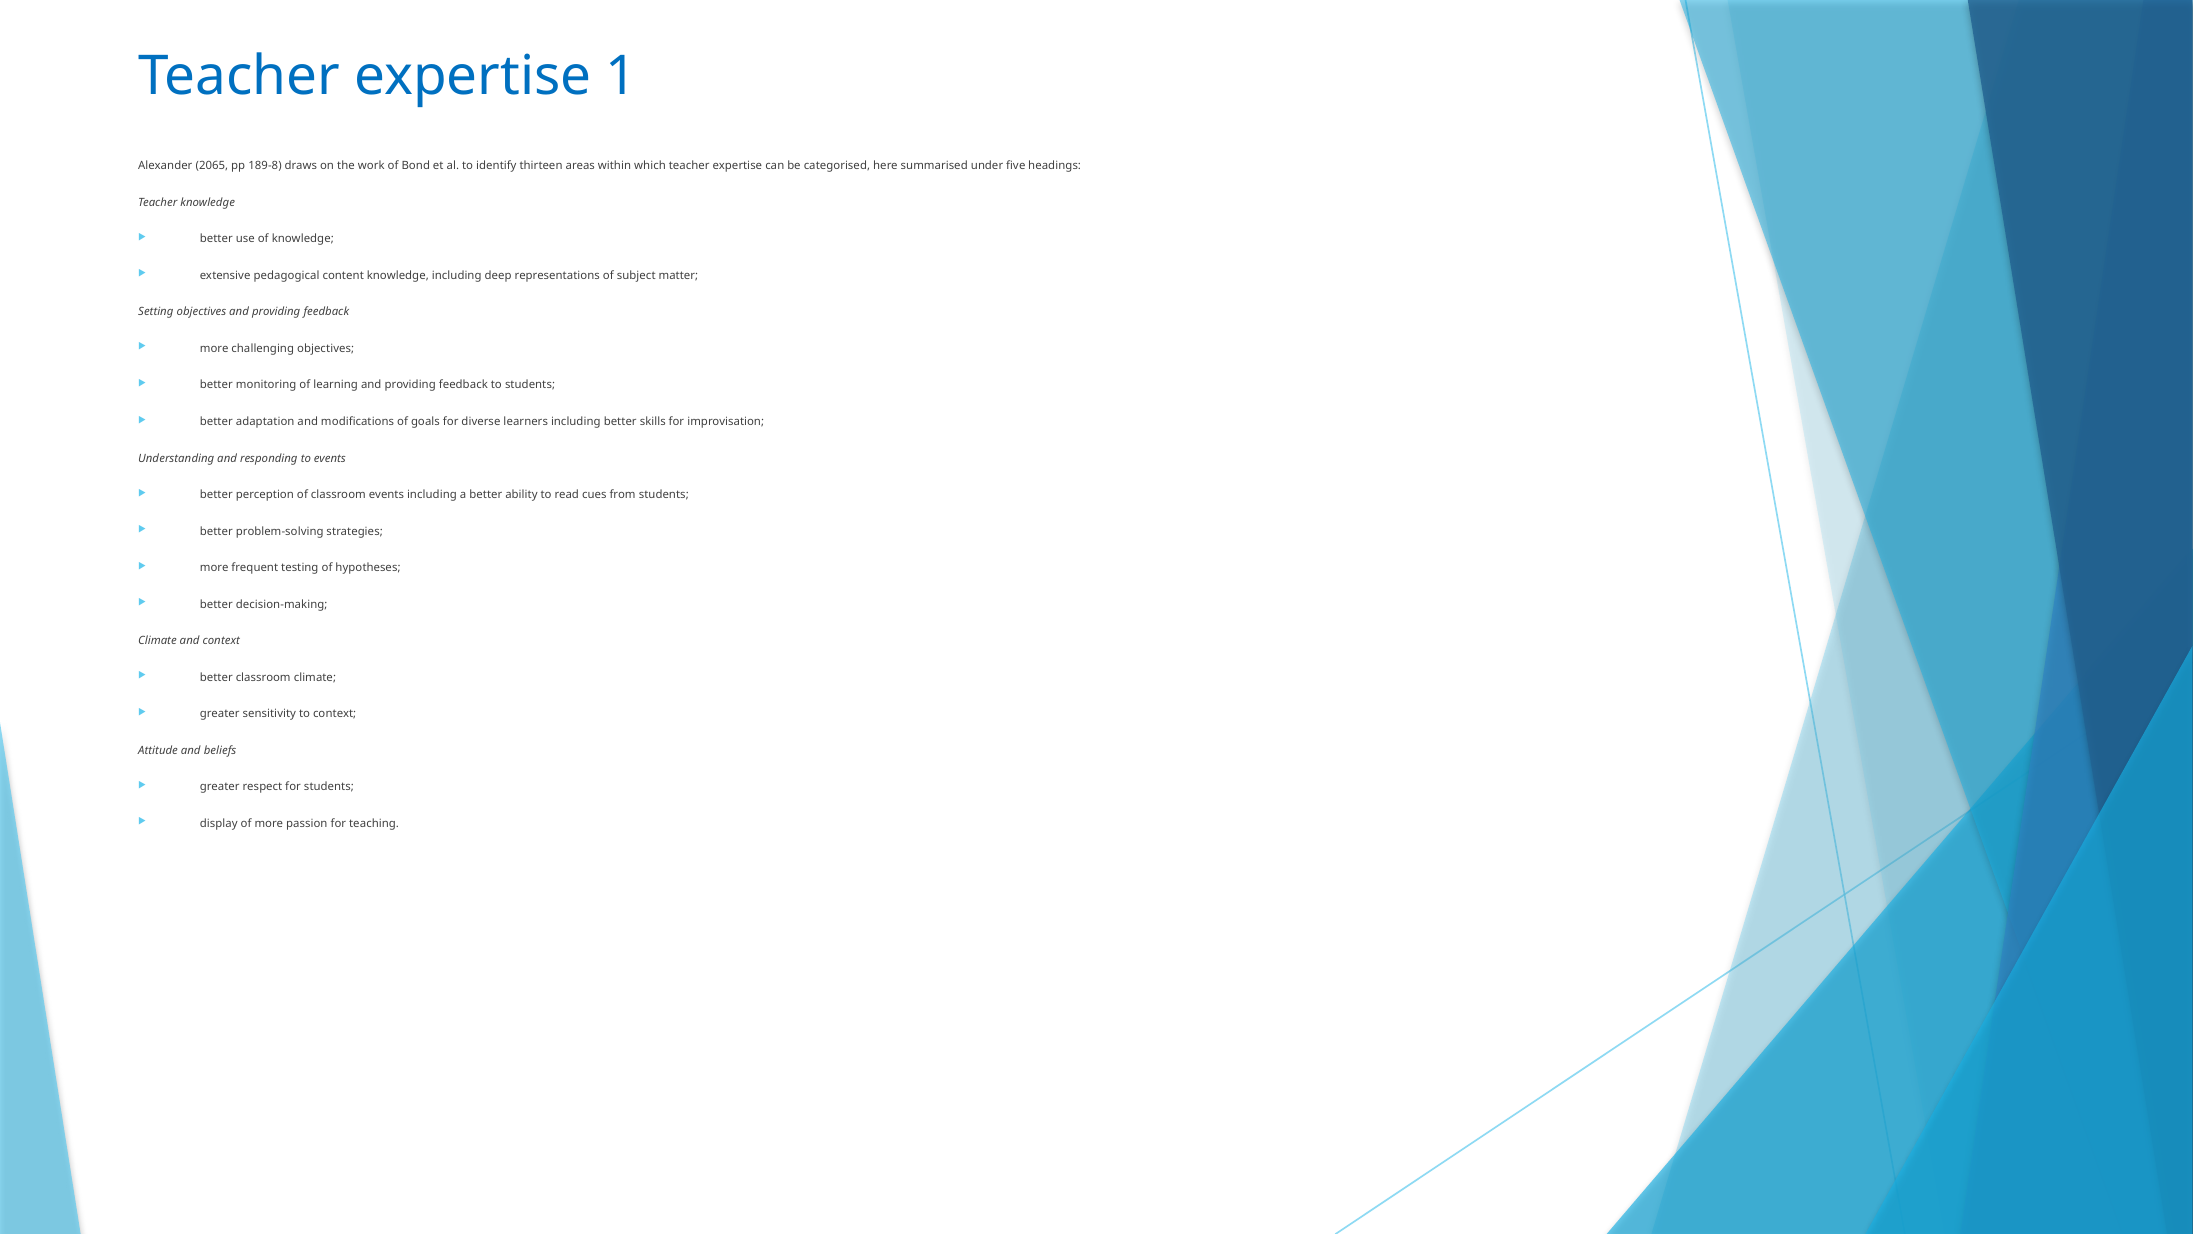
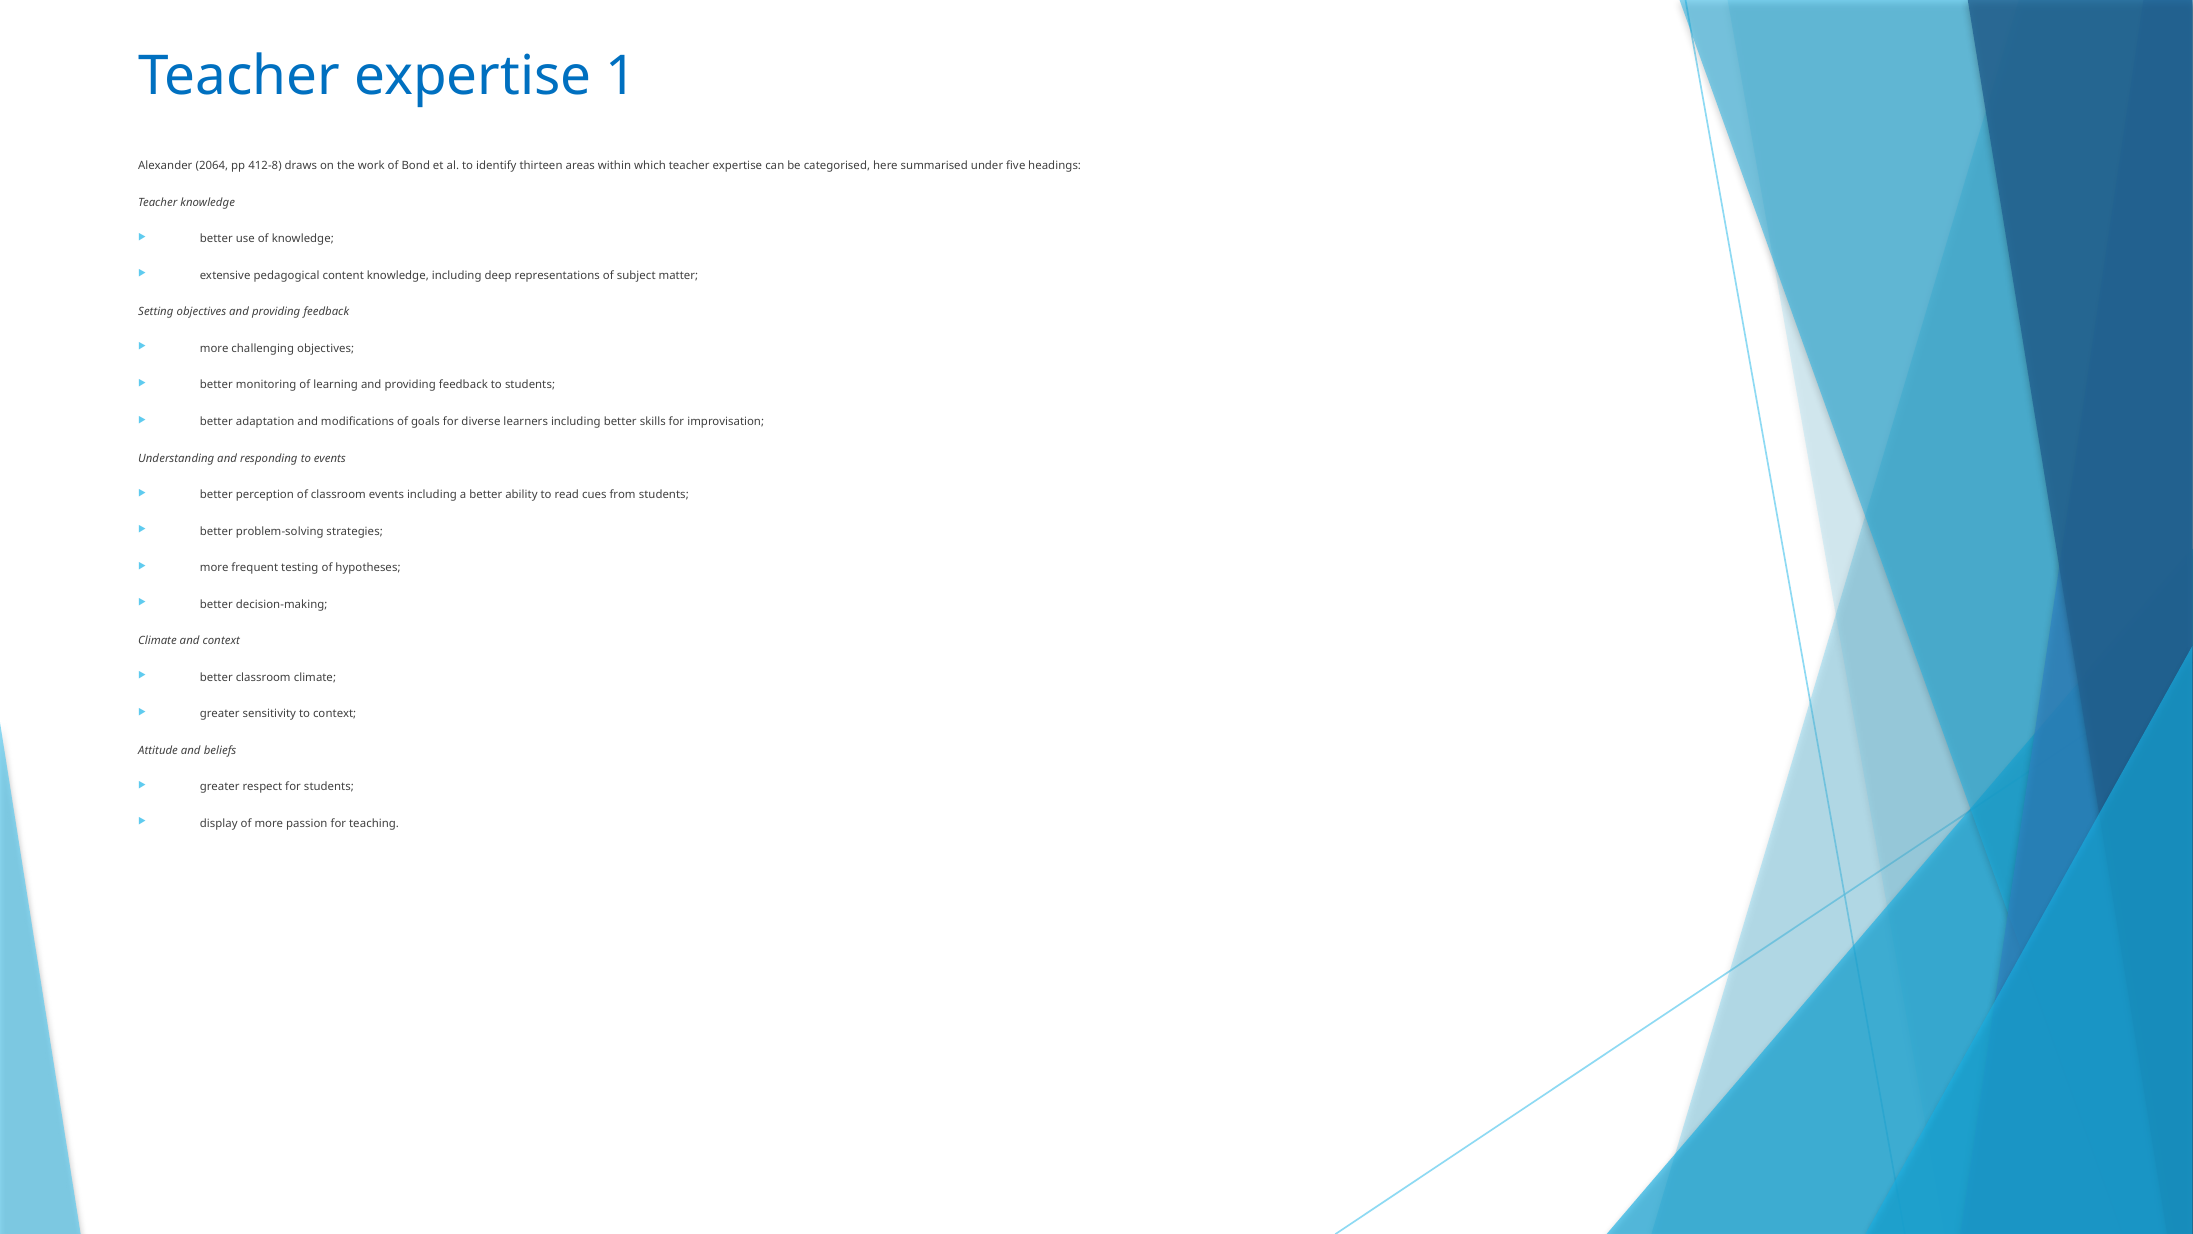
2065: 2065 -> 2064
189-8: 189-8 -> 412-8
